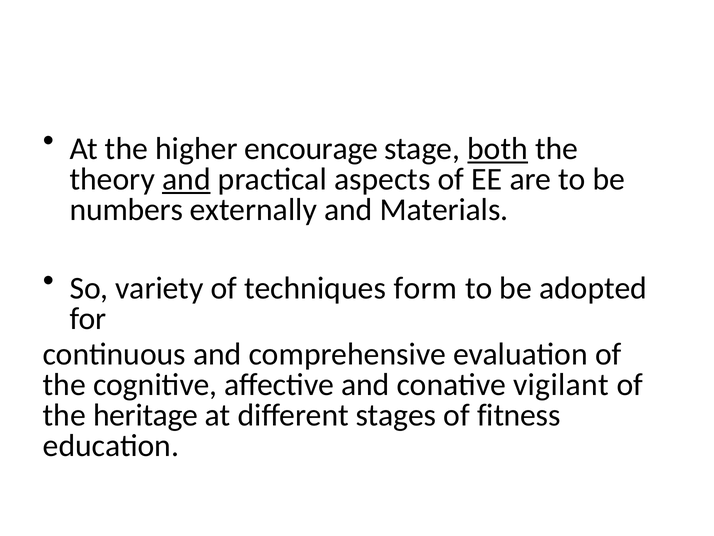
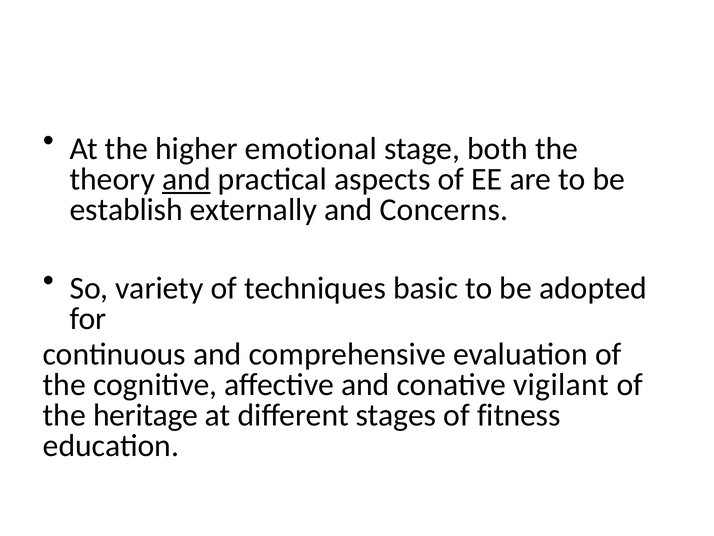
encourage: encourage -> emotional
both underline: present -> none
numbers: numbers -> establish
Materials: Materials -> Concerns
form: form -> basic
